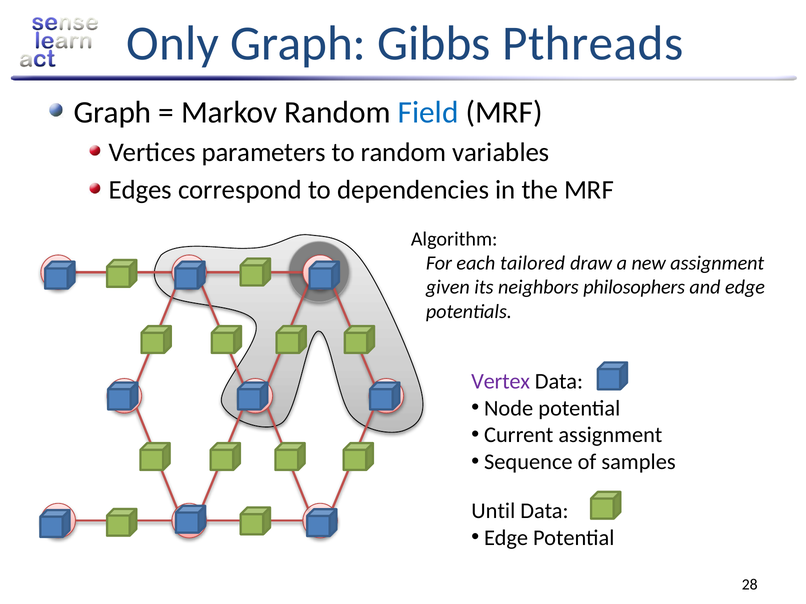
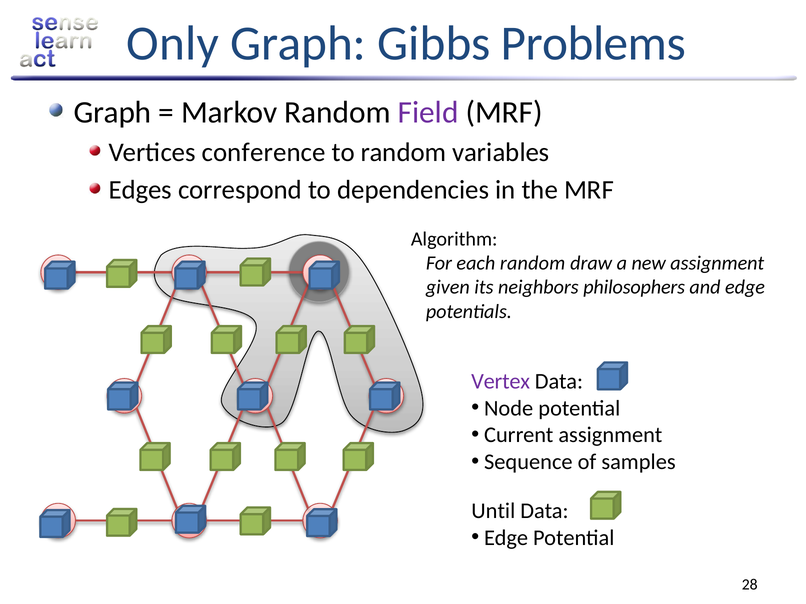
Pthreads: Pthreads -> Problems
Field colour: blue -> purple
parameters: parameters -> conference
each tailored: tailored -> random
